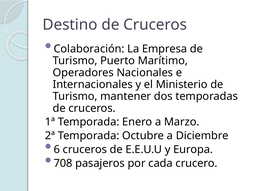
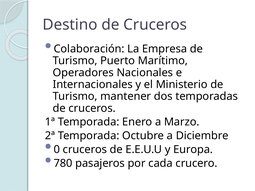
6: 6 -> 0
708: 708 -> 780
